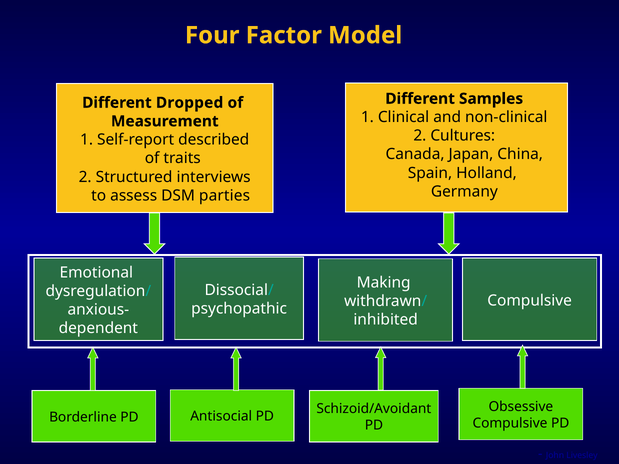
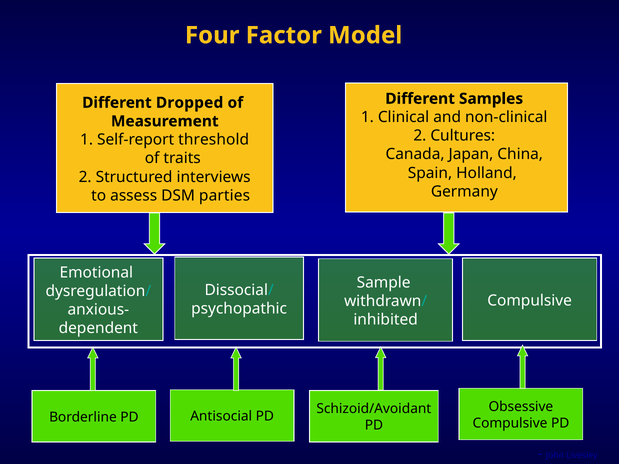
described: described -> threshold
Making: Making -> Sample
